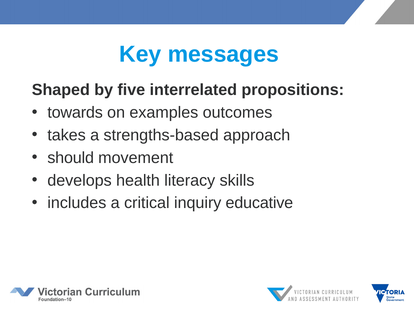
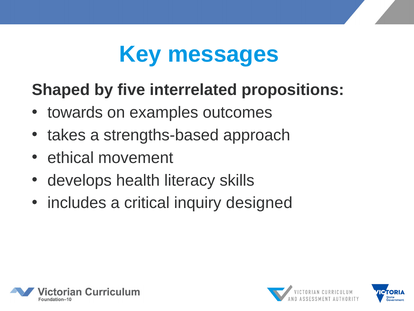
should: should -> ethical
educative: educative -> designed
